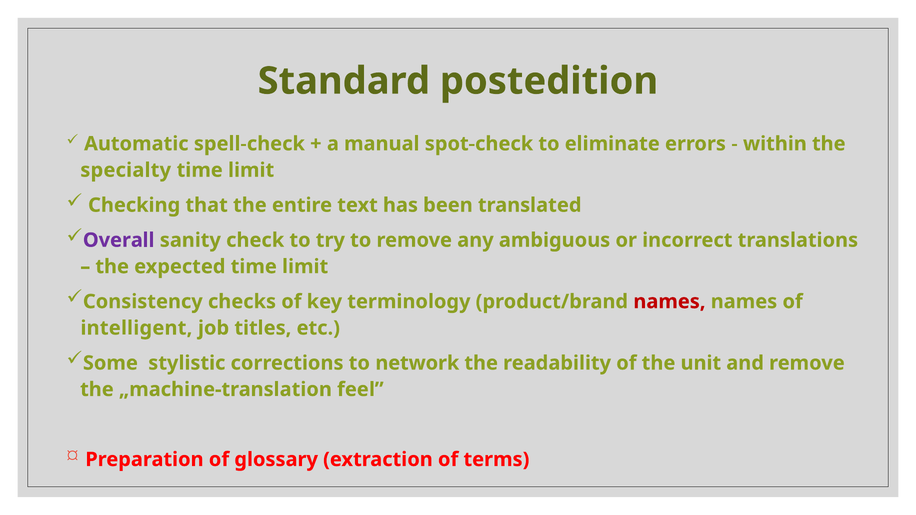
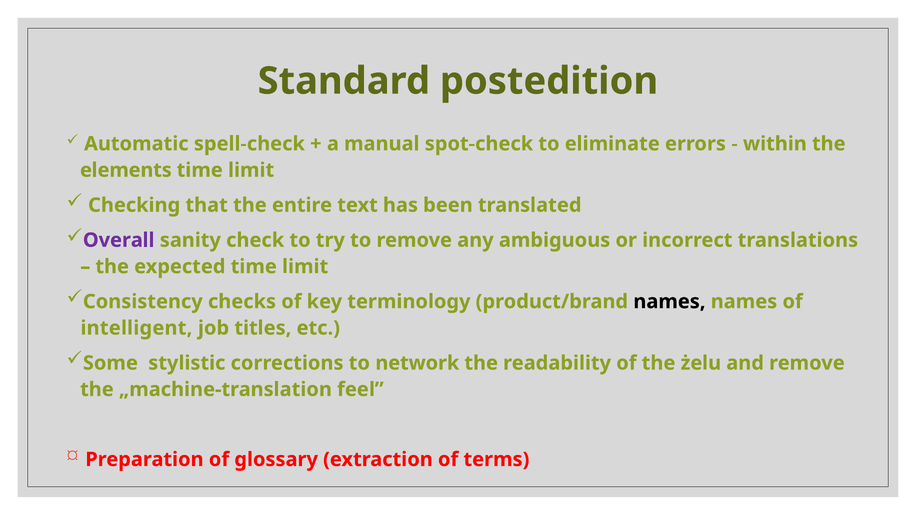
specialty: specialty -> elements
names at (669, 302) colour: red -> black
unit: unit -> żelu
